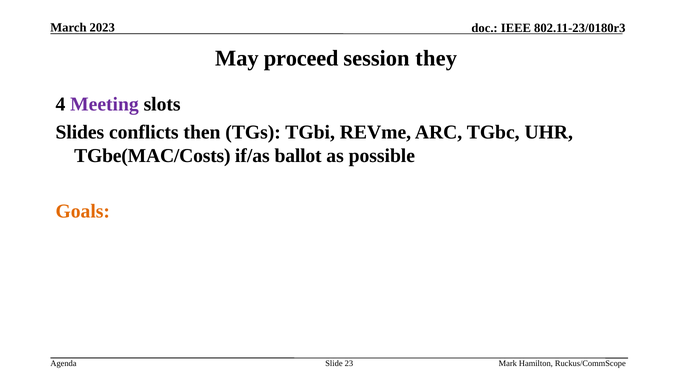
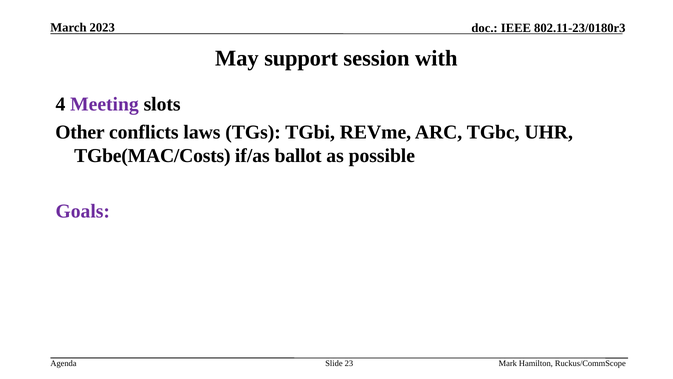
proceed: proceed -> support
they: they -> with
Slides: Slides -> Other
then: then -> laws
Goals colour: orange -> purple
